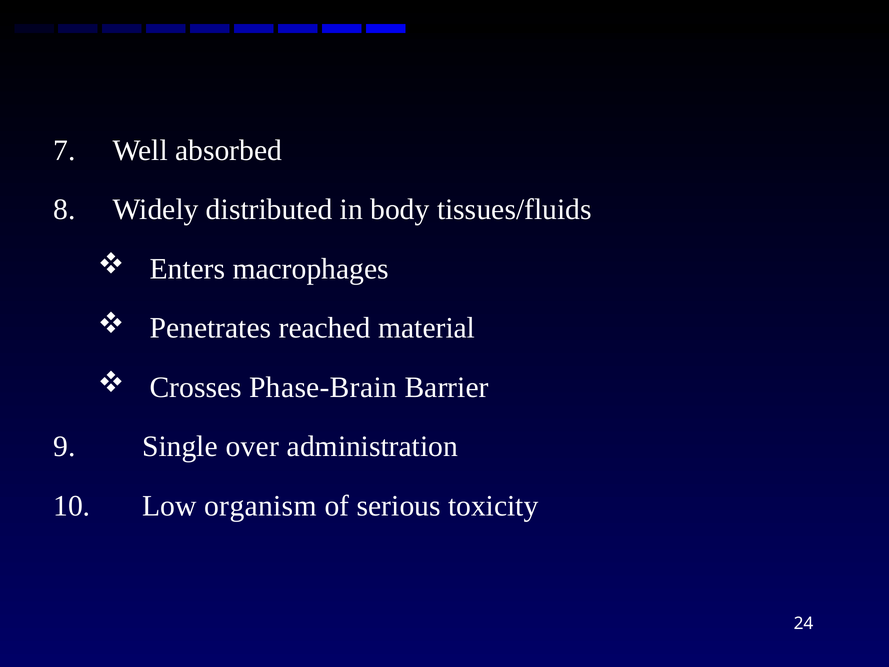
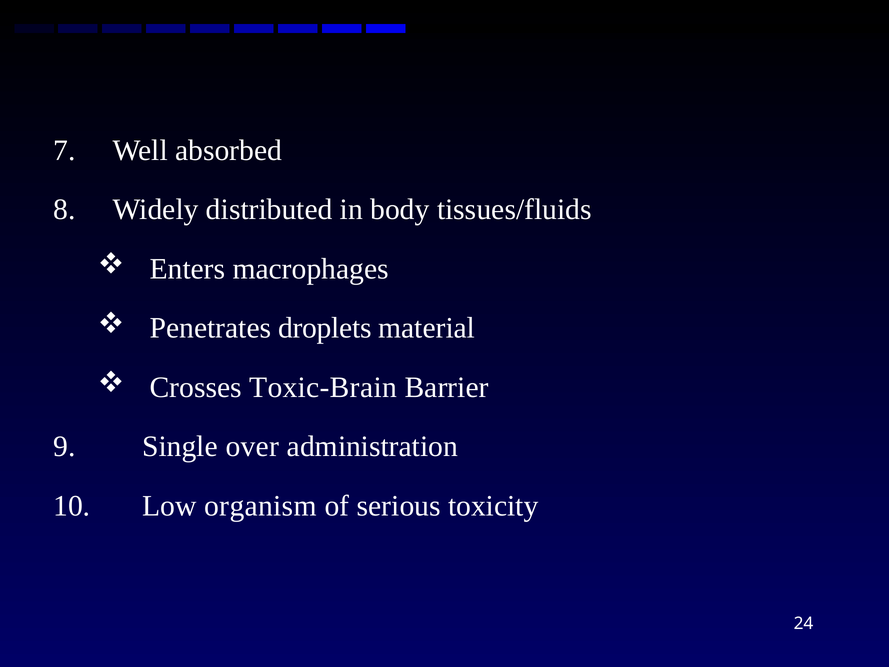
reached: reached -> droplets
Phase-Brain: Phase-Brain -> Toxic-Brain
